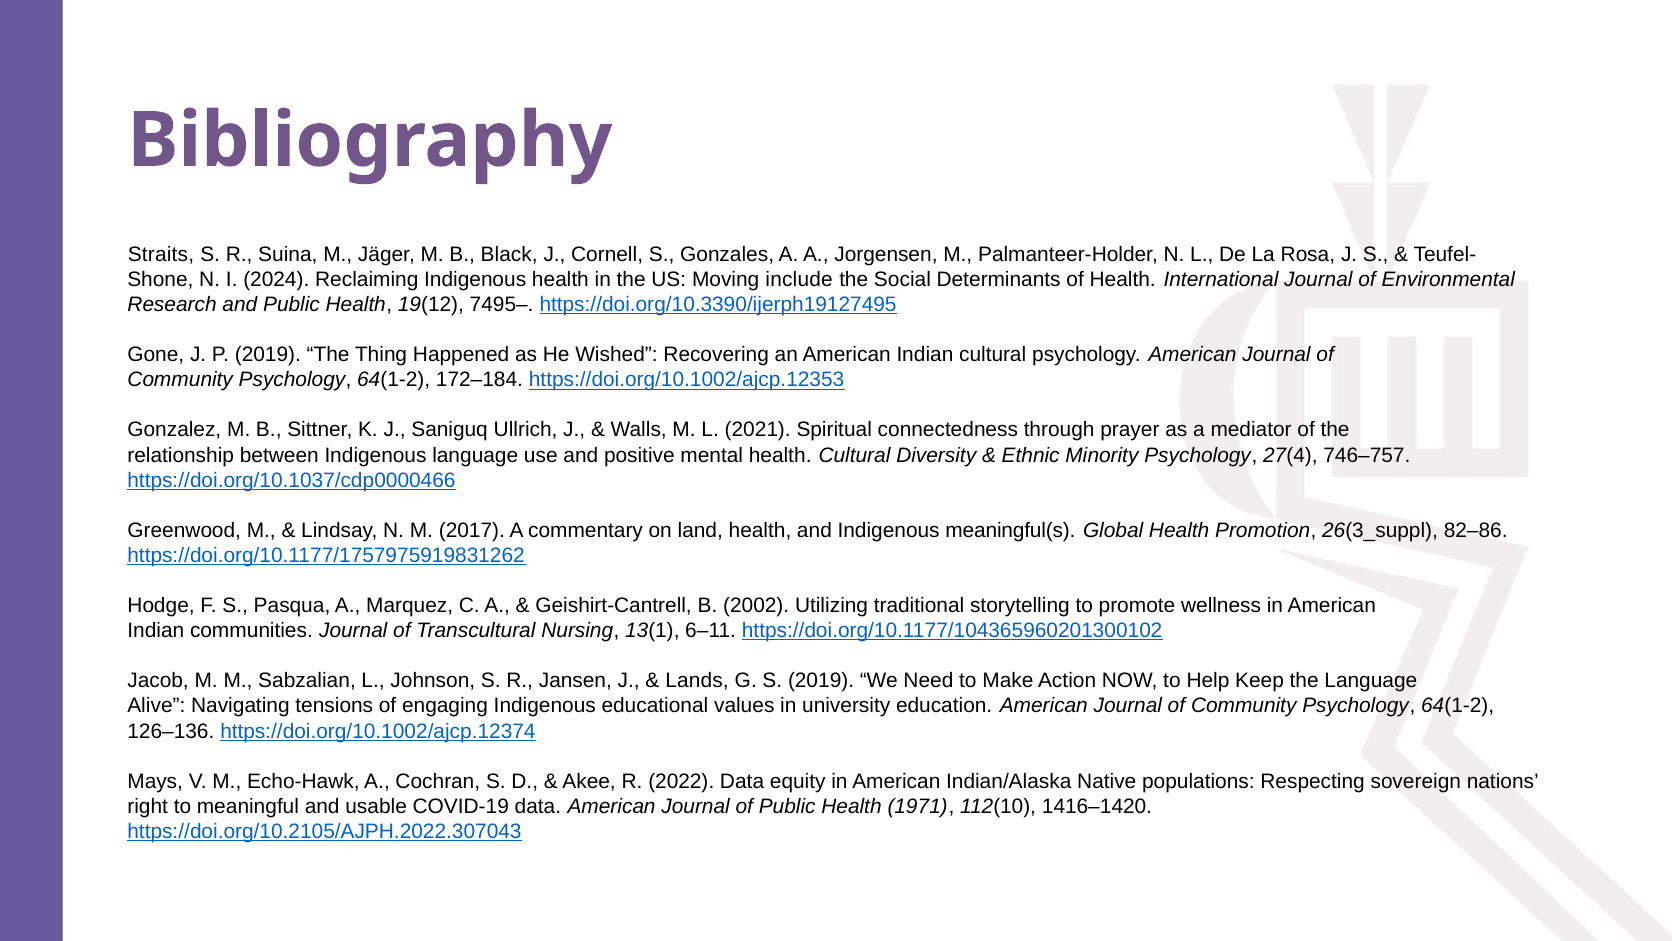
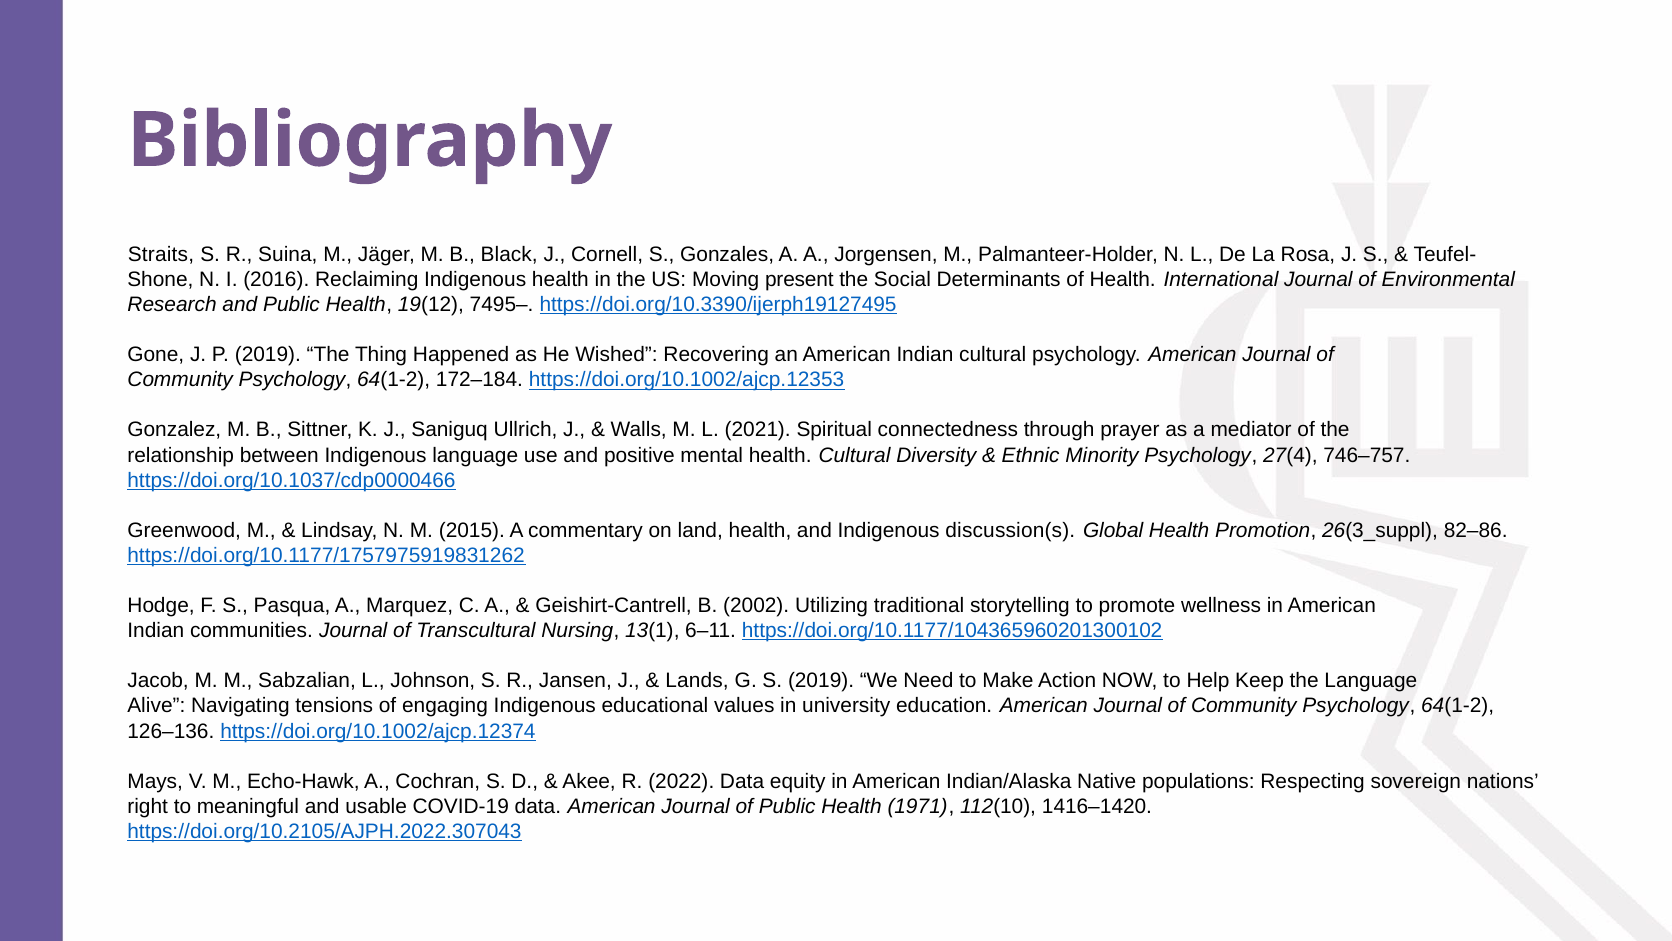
2024: 2024 -> 2016
include: include -> present
2017: 2017 -> 2015
meaningful(s: meaningful(s -> discussion(s
